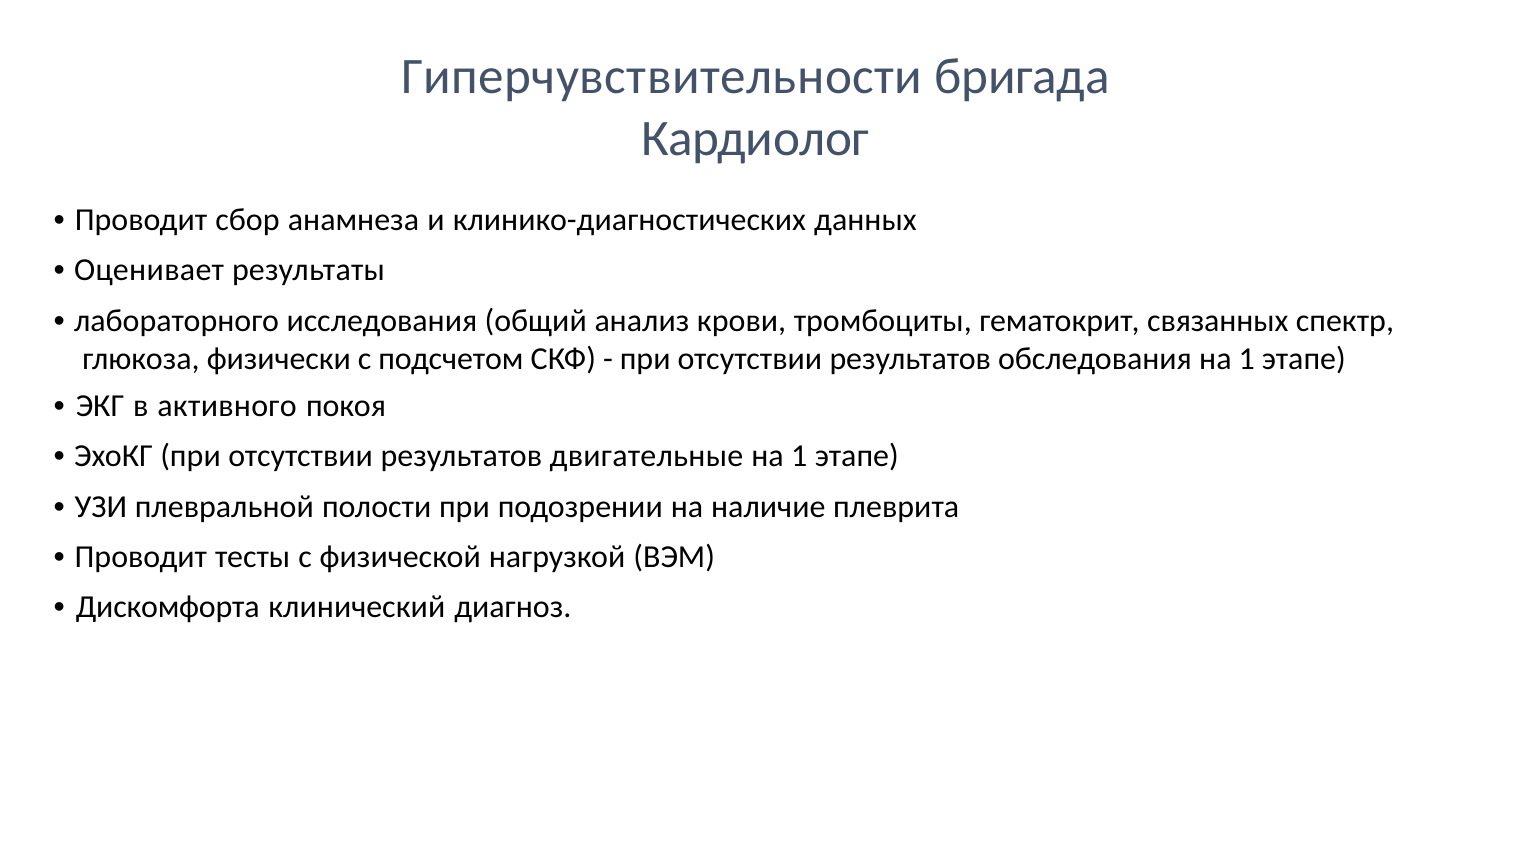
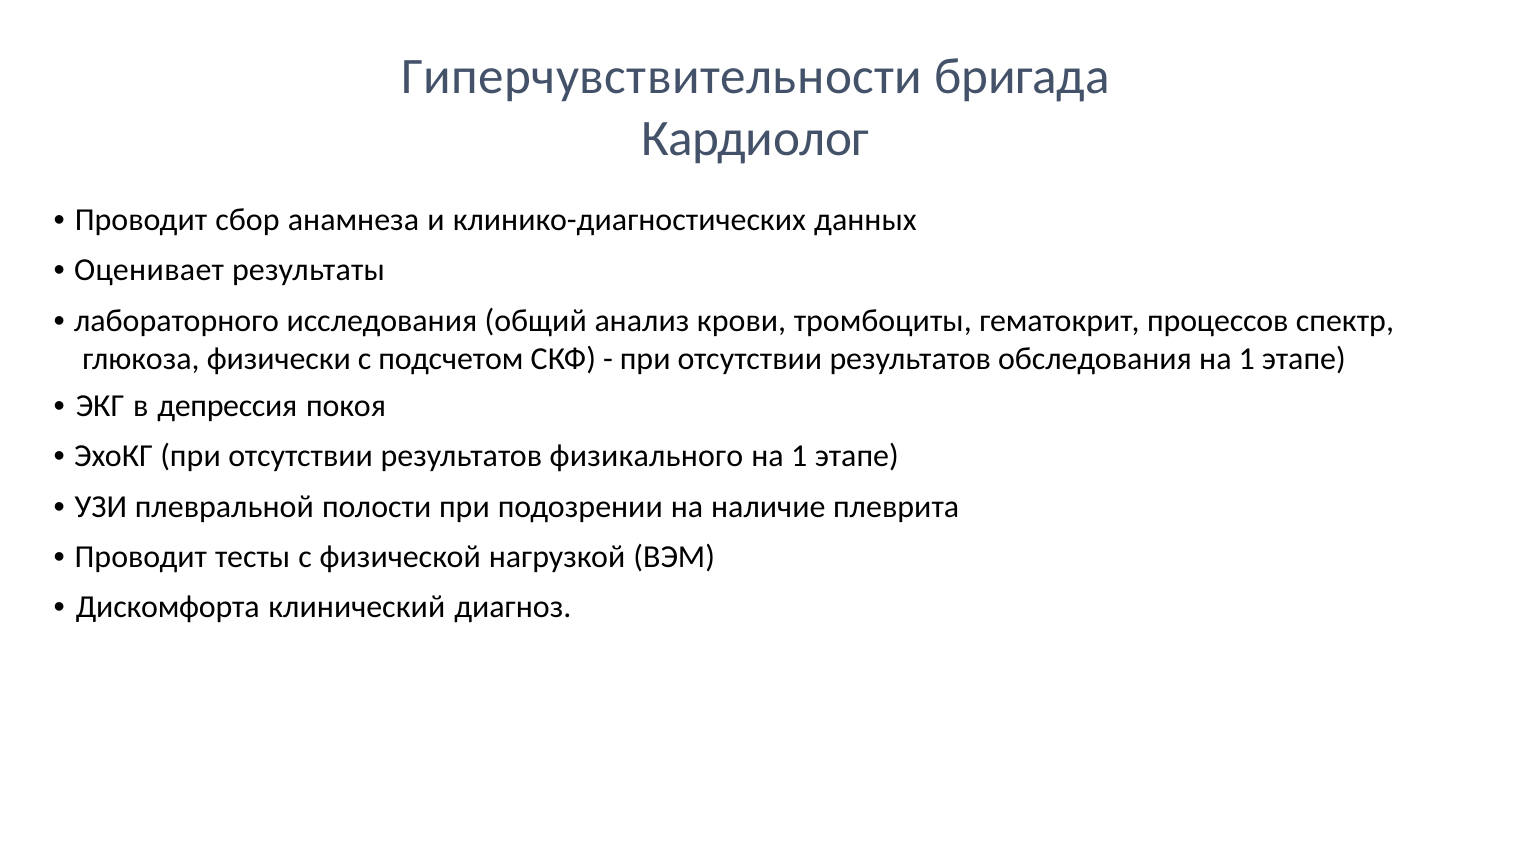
связанных: связанных -> процессов
активного: активного -> депрессия
двигательные: двигательные -> физикального
